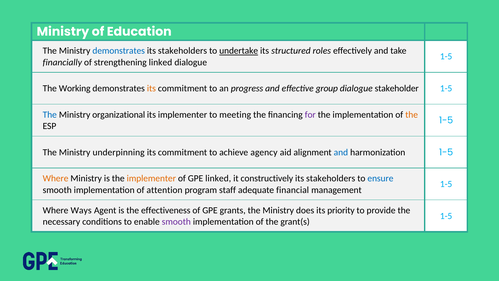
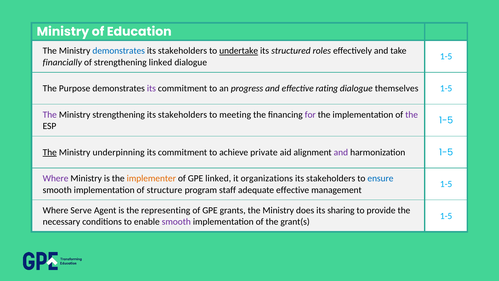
Working: Working -> Purpose
its at (151, 88) colour: orange -> purple
group: group -> rating
stakeholder: stakeholder -> themselves
The at (50, 115) colour: blue -> purple
Ministry organizational: organizational -> strengthening
implementer at (183, 115): implementer -> stakeholders
the at (412, 115) colour: orange -> purple
The at (50, 152) underline: none -> present
agency: agency -> private
and at (341, 152) colour: blue -> purple
Where at (56, 178) colour: orange -> purple
constructively: constructively -> organizations
attention: attention -> structure
adequate financial: financial -> effective
Ways: Ways -> Serve
effectiveness: effectiveness -> representing
priority: priority -> sharing
